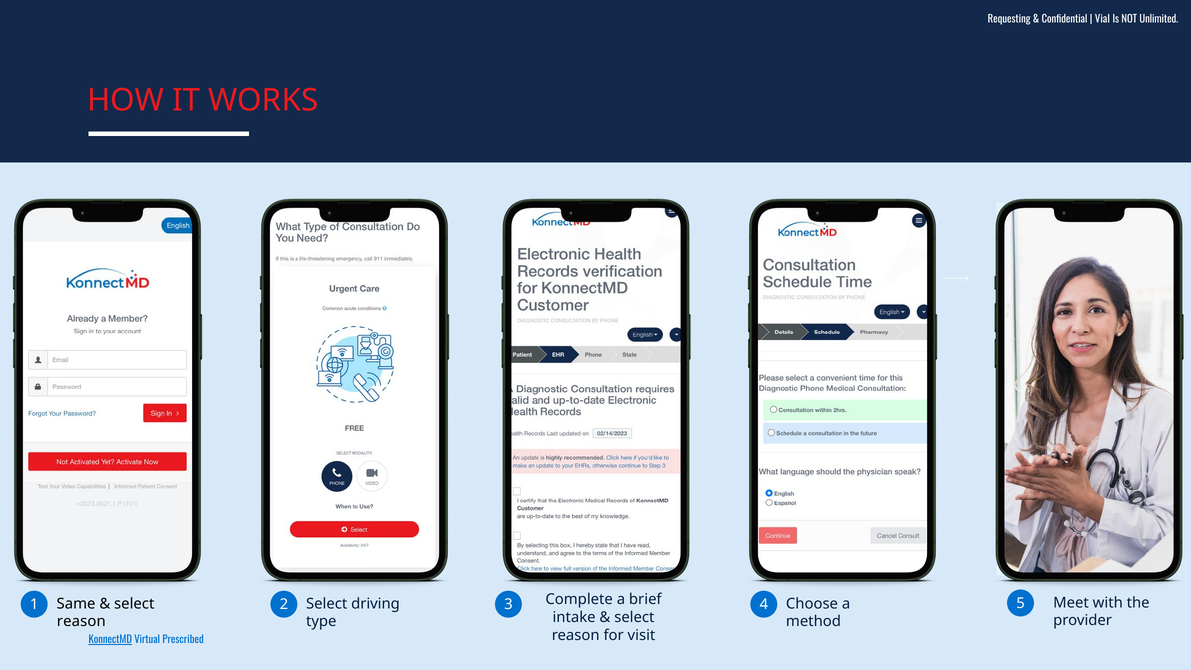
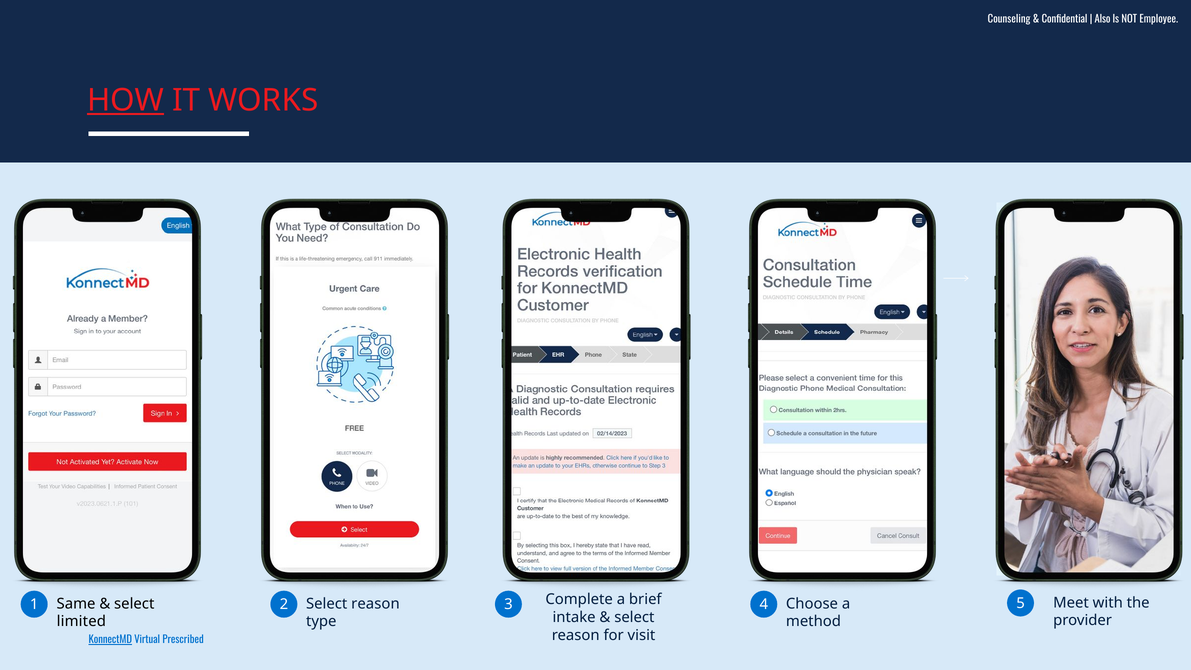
Requesting: Requesting -> Counseling
Vial: Vial -> Also
Unlimited: Unlimited -> Employee
HOW underline: none -> present
2 Select driving: driving -> reason
reason at (81, 621): reason -> limited
